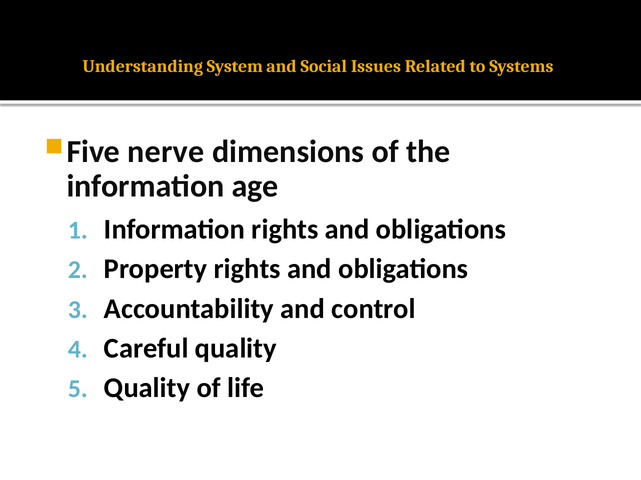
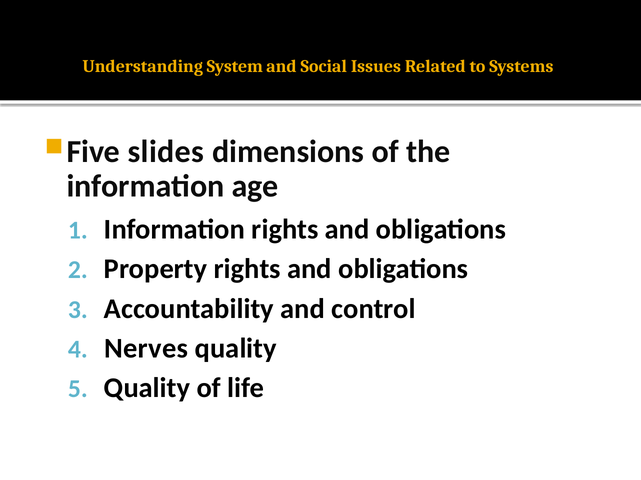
nerve: nerve -> slides
Careful: Careful -> Nerves
